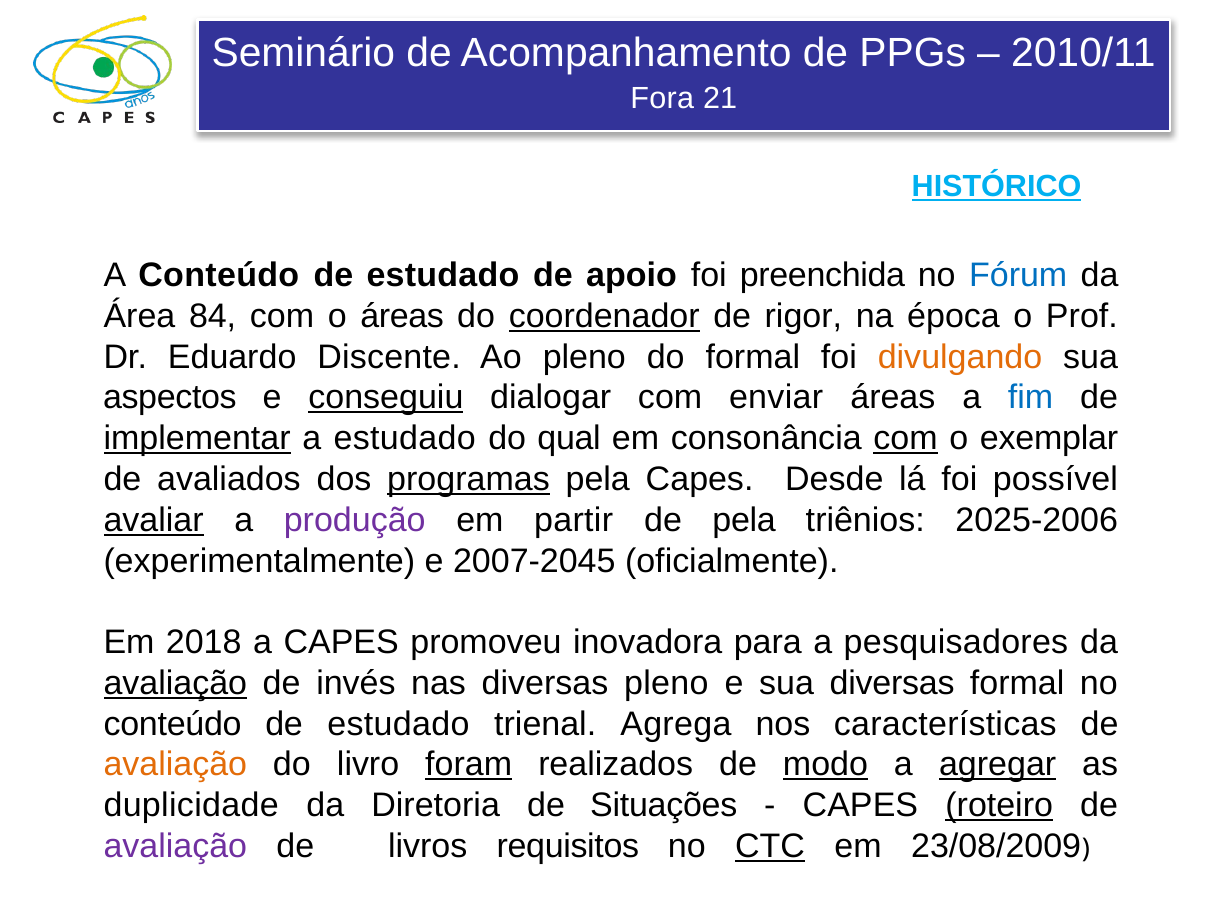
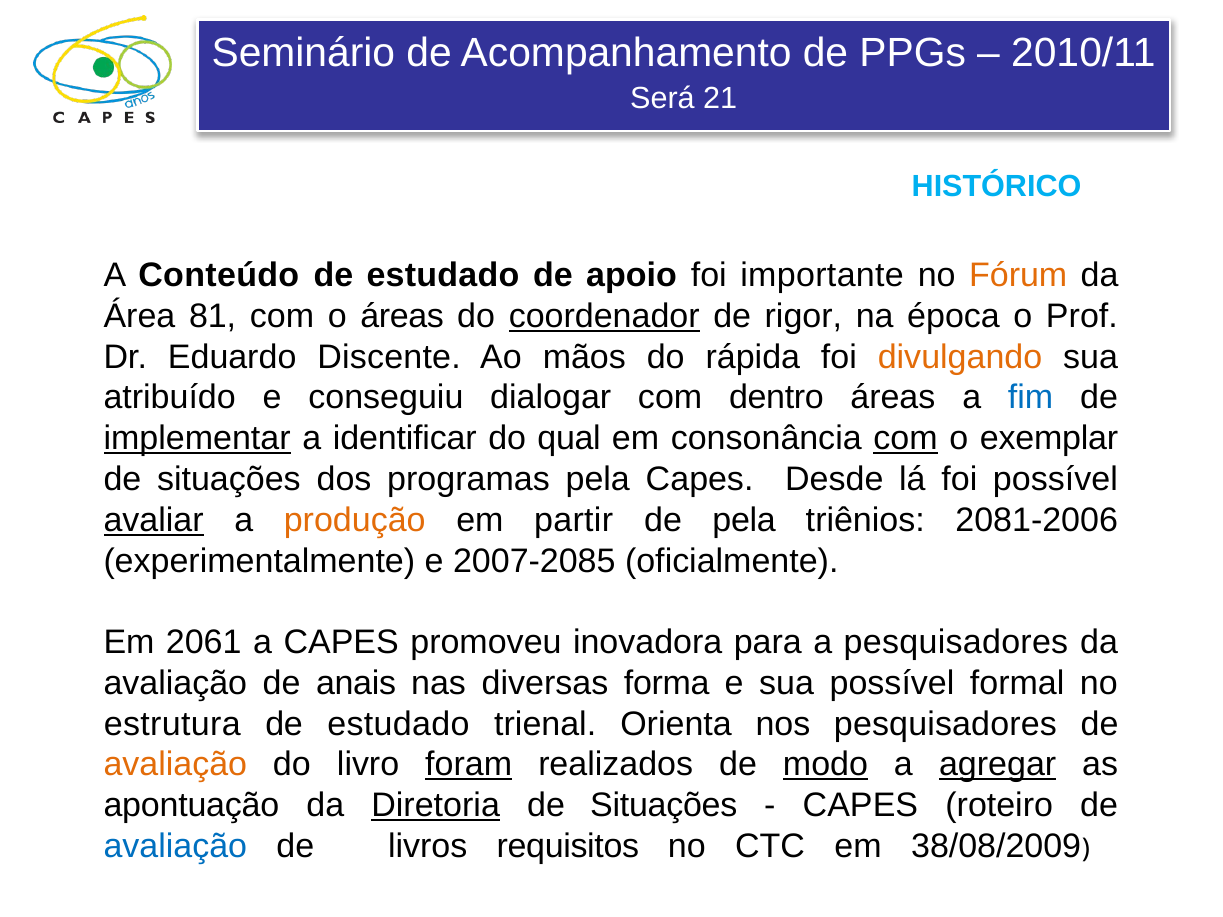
Fora: Fora -> Será
HISTÓRICO underline: present -> none
preenchida: preenchida -> importante
Fórum colour: blue -> orange
84: 84 -> 81
Ao pleno: pleno -> mãos
do formal: formal -> rápida
aspectos: aspectos -> atribuído
conseguiu underline: present -> none
enviar: enviar -> dentro
a estudado: estudado -> identificar
avaliados at (229, 479): avaliados -> situações
programas underline: present -> none
produção colour: purple -> orange
2025-2006: 2025-2006 -> 2081-2006
2007-2045: 2007-2045 -> 2007-2085
2018: 2018 -> 2061
avaliação at (175, 683) underline: present -> none
invés: invés -> anais
diversas pleno: pleno -> forma
sua diversas: diversas -> possível
conteúdo at (173, 724): conteúdo -> estrutura
Agrega: Agrega -> Orienta
nos características: características -> pesquisadores
duplicidade: duplicidade -> apontuação
Diretoria underline: none -> present
roteiro underline: present -> none
avaliação at (175, 846) colour: purple -> blue
CTC underline: present -> none
23/08/2009: 23/08/2009 -> 38/08/2009
